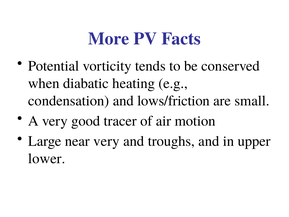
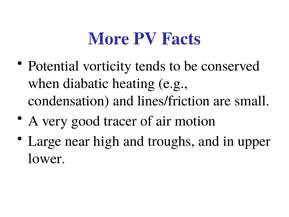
lows/friction: lows/friction -> lines/friction
near very: very -> high
